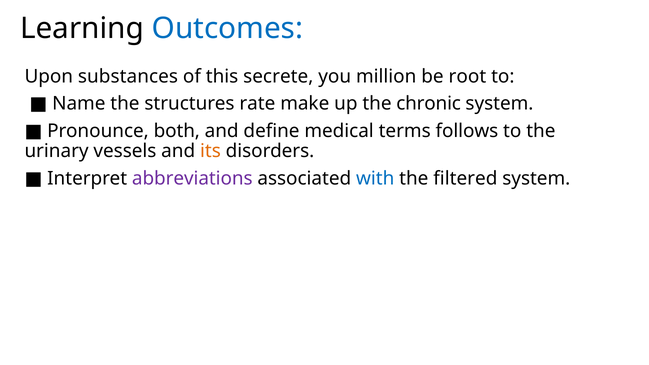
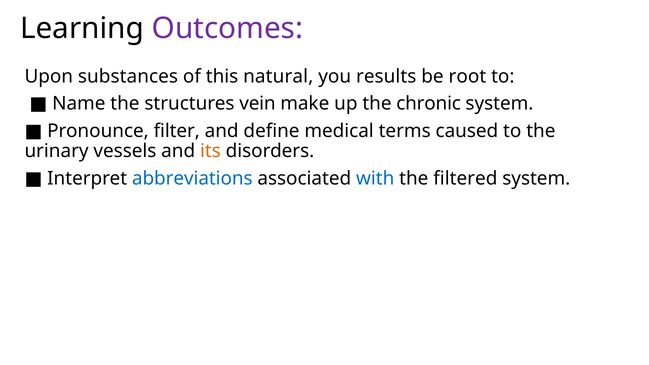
Outcomes colour: blue -> purple
secrete: secrete -> natural
million: million -> results
rate: rate -> vein
both: both -> filter
follows: follows -> caused
abbreviations colour: purple -> blue
